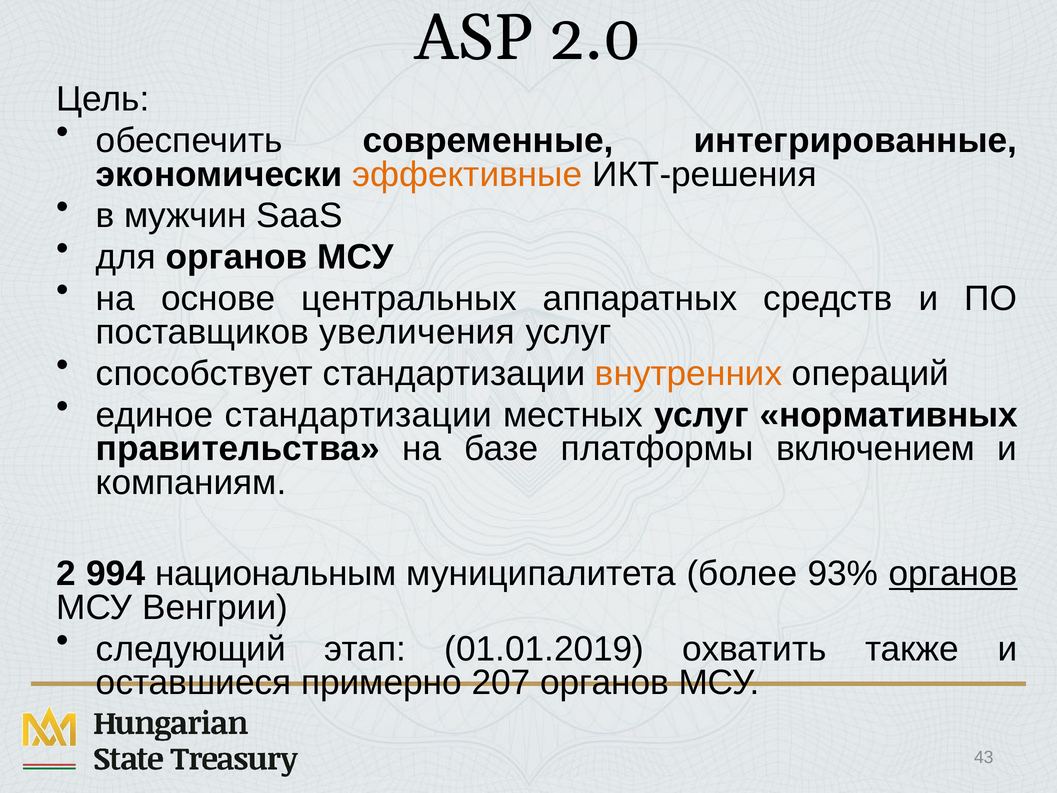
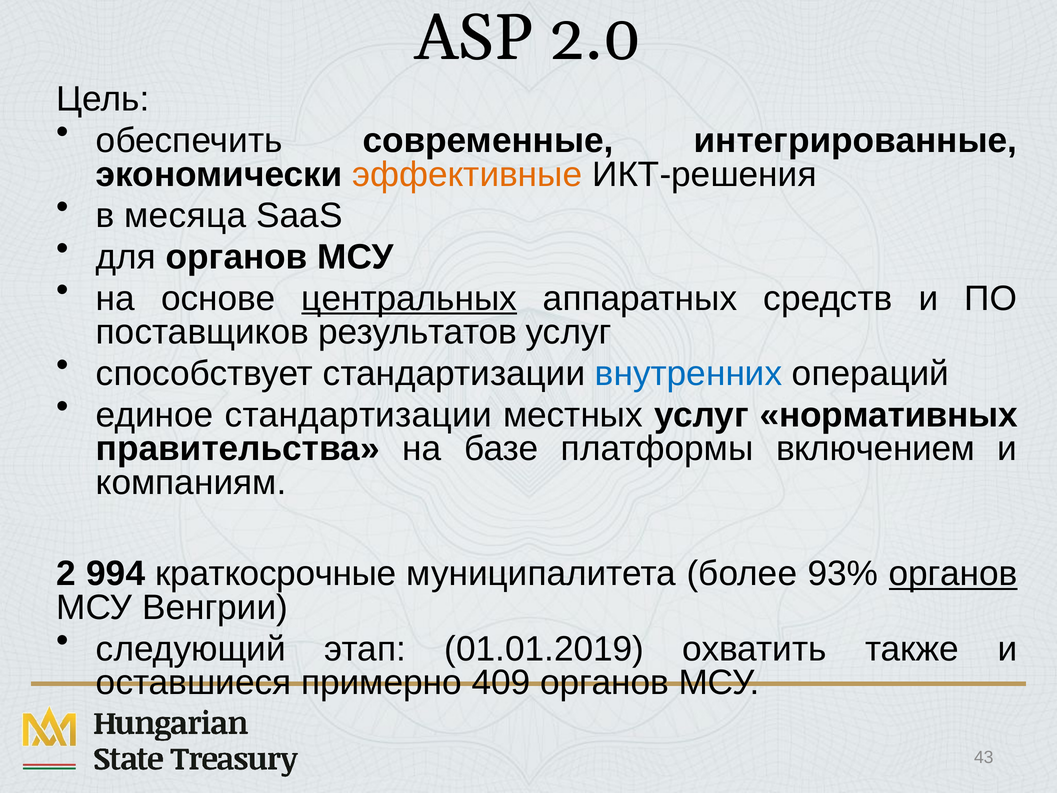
мужчин: мужчин -> месяца
центральных underline: none -> present
увеличения: увеличения -> результатов
внутренних colour: orange -> blue
национальным: национальным -> краткосрочные
207: 207 -> 409
